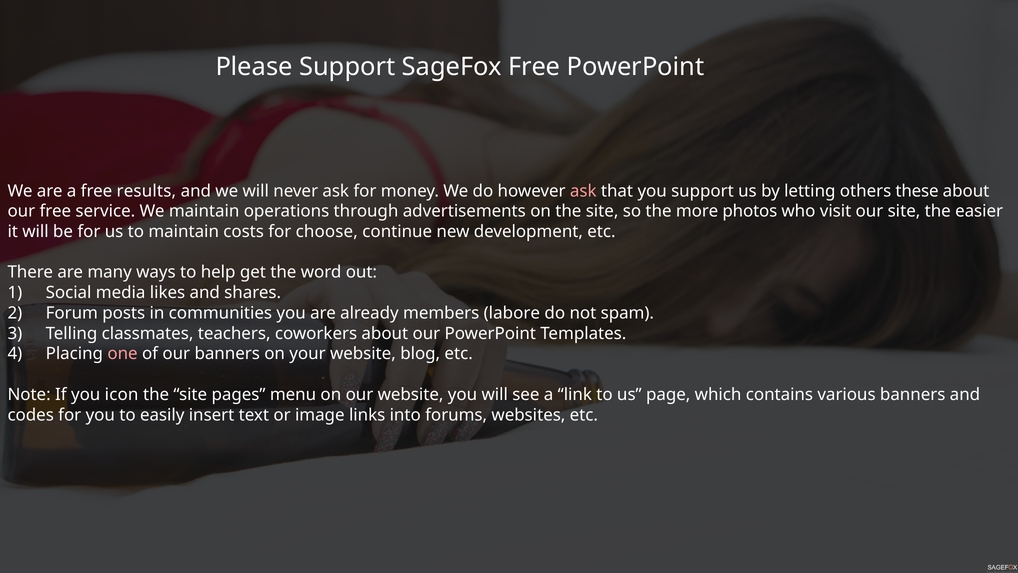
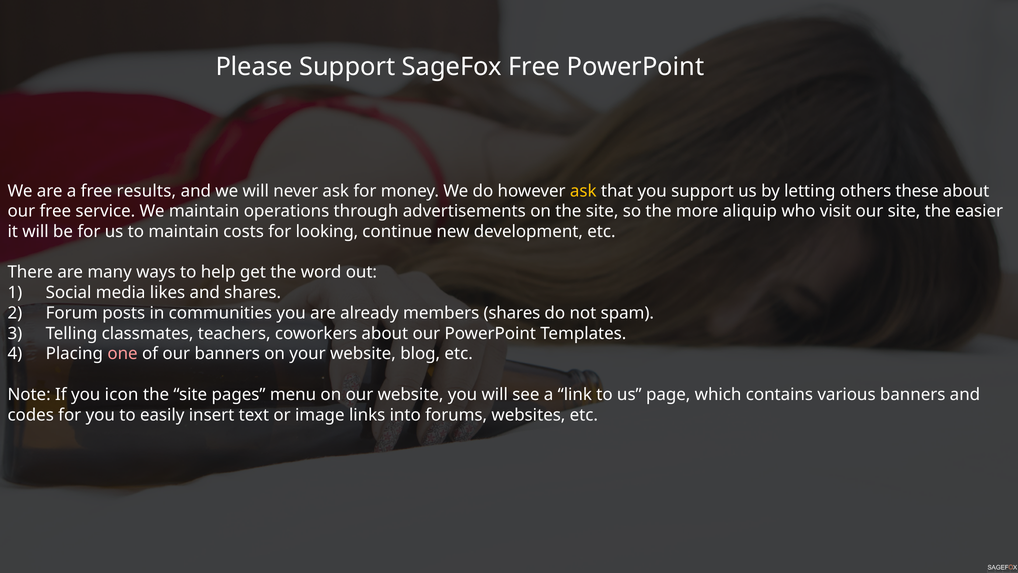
ask at (583, 191) colour: pink -> yellow
photos: photos -> aliquip
choose: choose -> looking
members labore: labore -> shares
